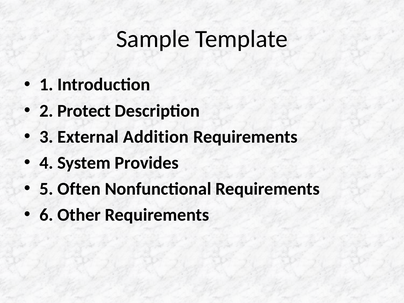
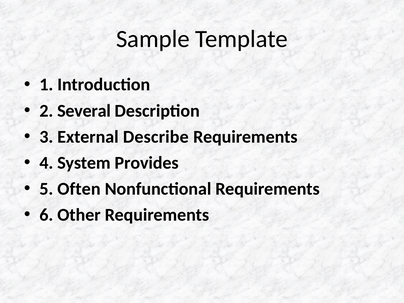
Protect: Protect -> Several
Addition: Addition -> Describe
